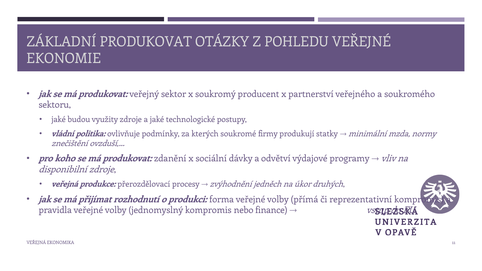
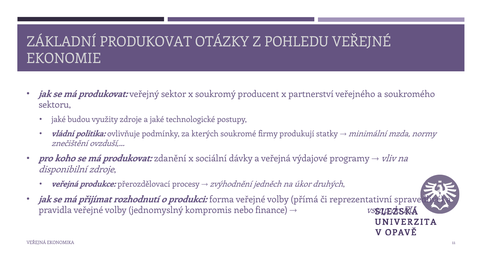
a odvětví: odvětví -> veřejná
reprezentativní kompromis: kompromis -> spravedlivé
